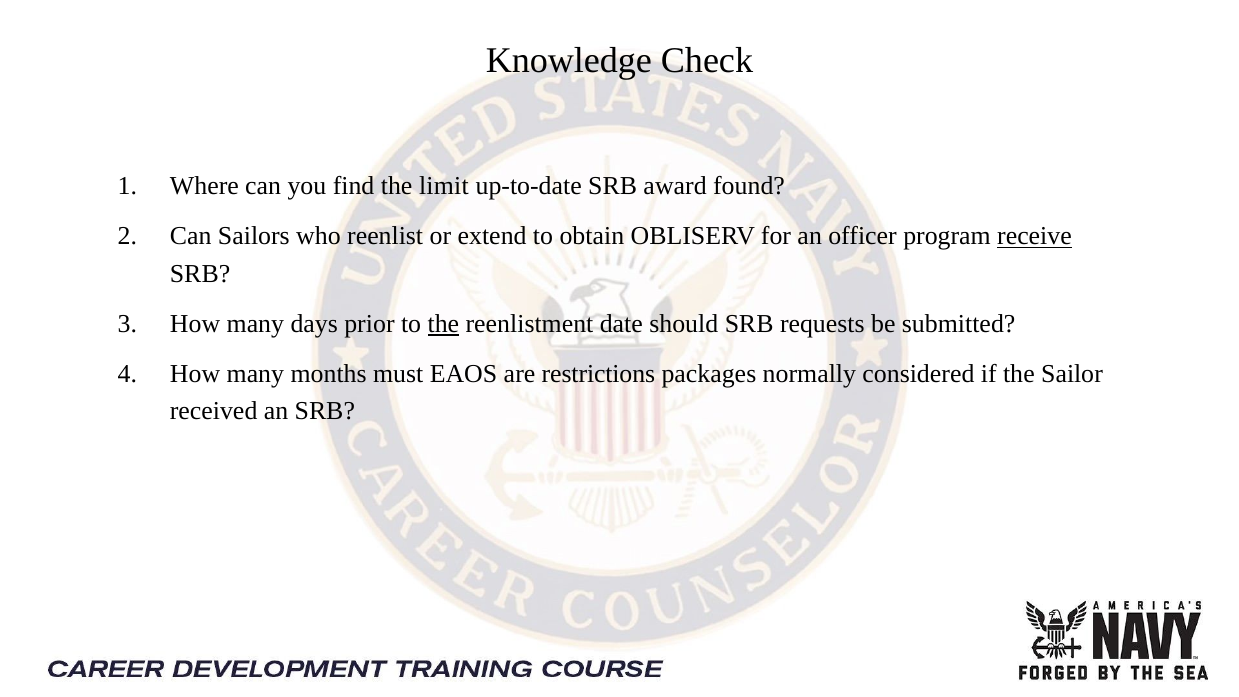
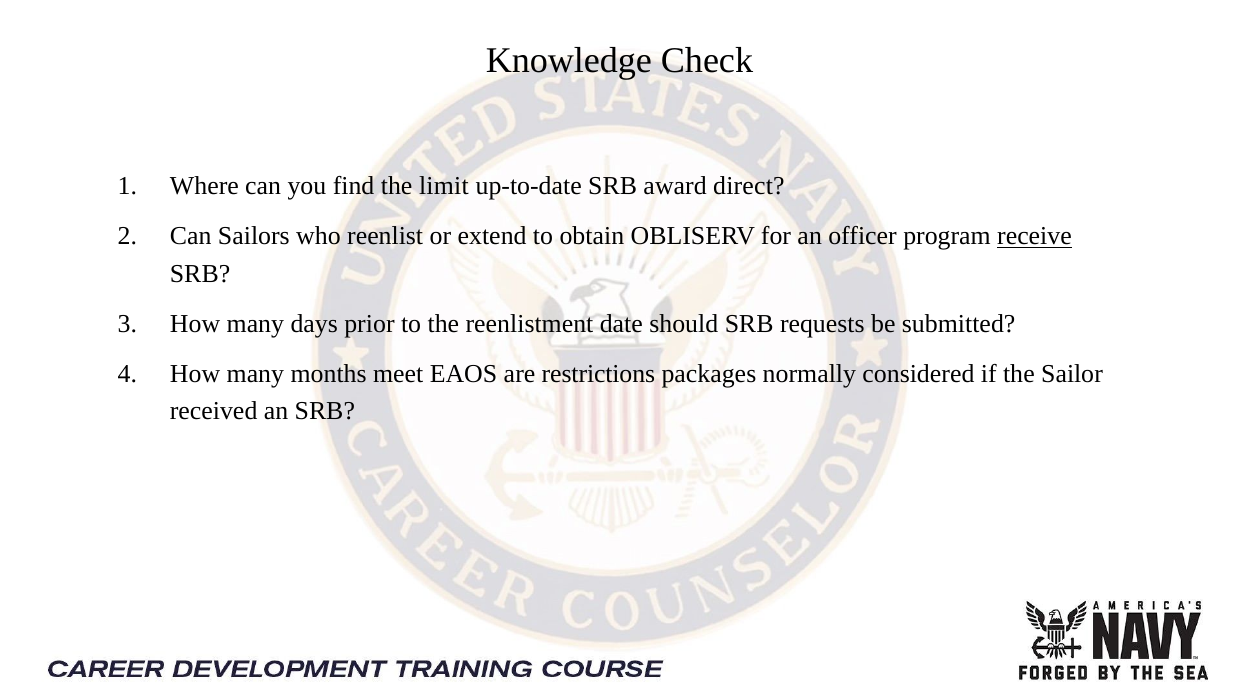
found: found -> direct
the at (443, 324) underline: present -> none
must: must -> meet
